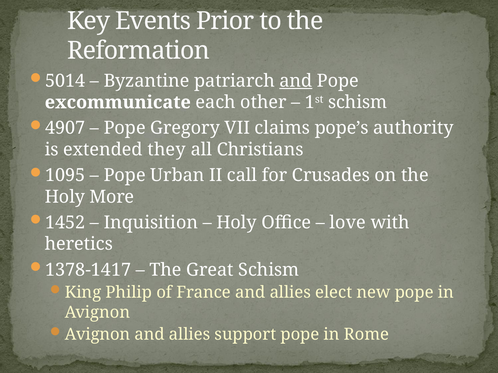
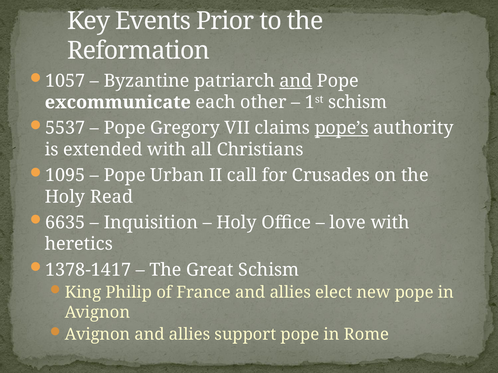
5014: 5014 -> 1057
4907: 4907 -> 5537
pope’s underline: none -> present
extended they: they -> with
More: More -> Read
1452: 1452 -> 6635
